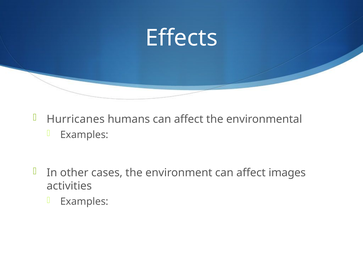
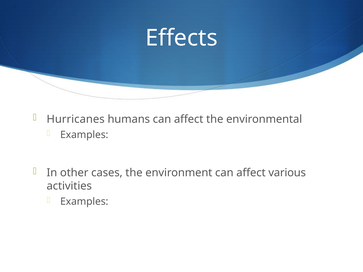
images: images -> various
